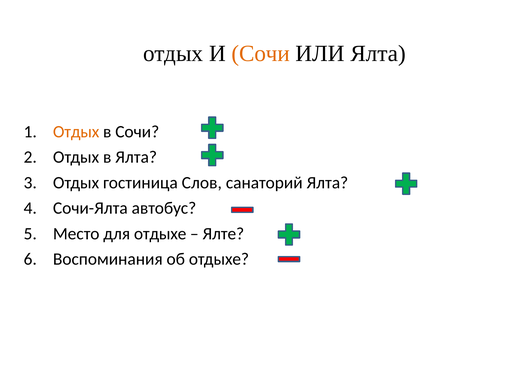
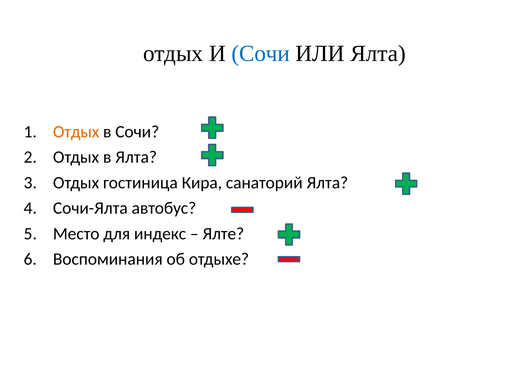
Сочи at (261, 53) colour: orange -> blue
Слов: Слов -> Кира
для отдыхе: отдыхе -> индекс
